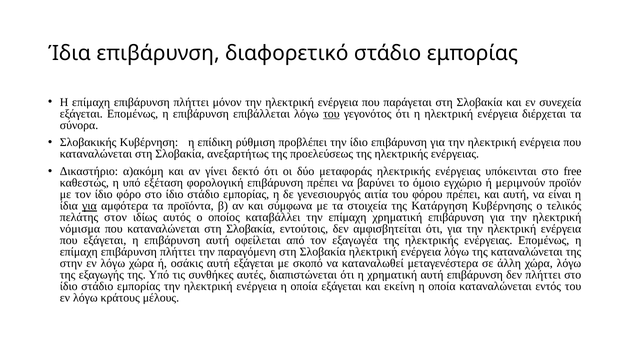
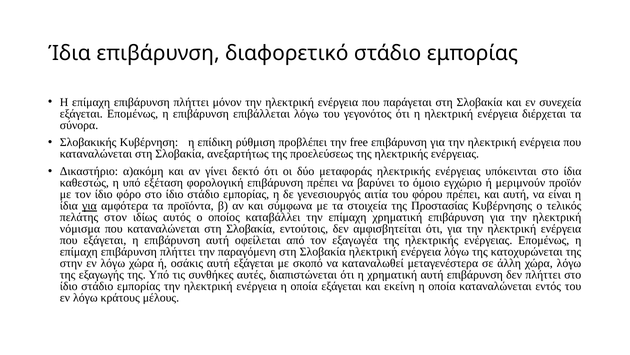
του at (331, 113) underline: present -> none
την ίδιο: ίδιο -> free
στο free: free -> ίδια
Κατάργηση: Κατάργηση -> Προστασίας
της καταναλώνεται: καταναλώνεται -> κατοχυρώνεται
